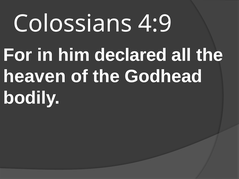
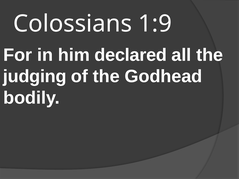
4:9: 4:9 -> 1:9
heaven: heaven -> judging
